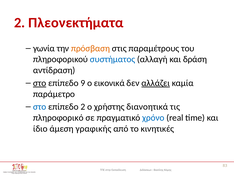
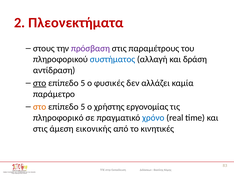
γωνία: γωνία -> στους
πρόσβαση colour: orange -> purple
9 at (83, 83): 9 -> 5
εικονικά: εικονικά -> φυσικές
αλλάζει underline: present -> none
στο at (40, 106) colour: blue -> orange
2 at (83, 106): 2 -> 5
διανoητικά: διανoητικά -> εργoνoμίας
ίδιo at (40, 128): ίδιo -> στις
γραφικής: γραφικής -> εικονικής
